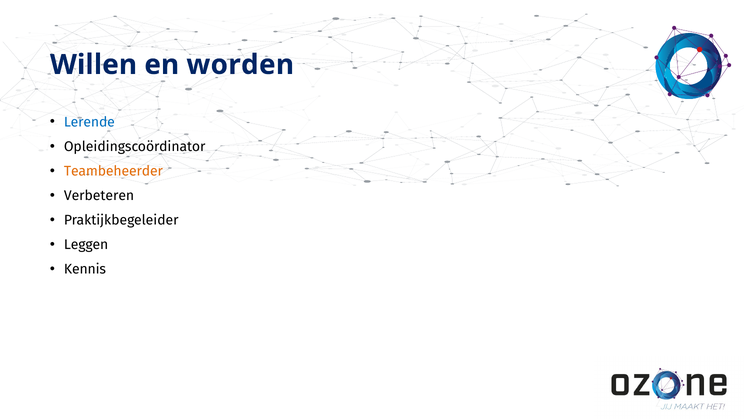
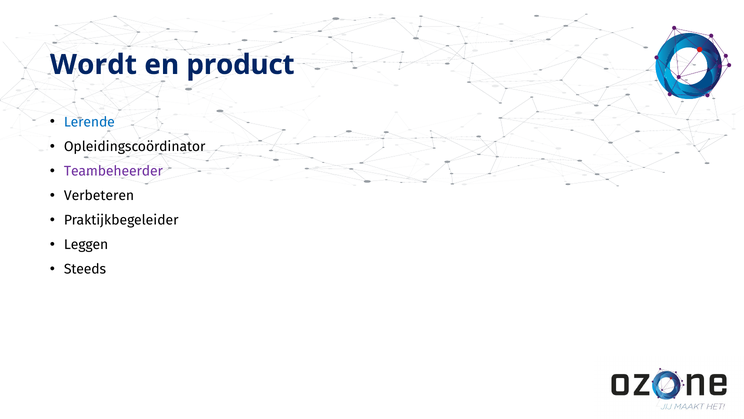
Willen: Willen -> Wordt
worden: worden -> product
Teambeheerder colour: orange -> purple
Kennis: Kennis -> Steeds
